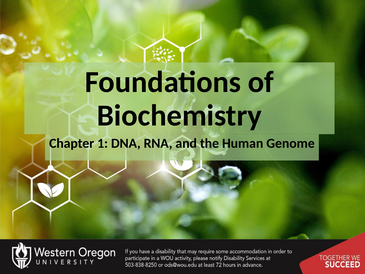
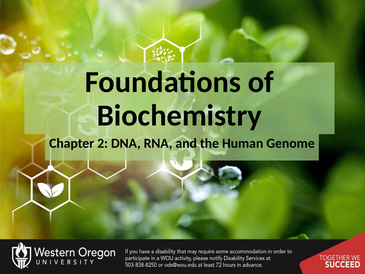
1: 1 -> 2
